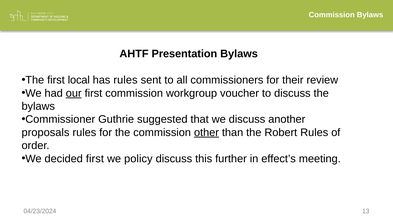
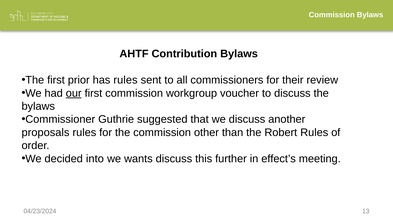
Presentation: Presentation -> Contribution
local: local -> prior
other underline: present -> none
decided first: first -> into
policy: policy -> wants
